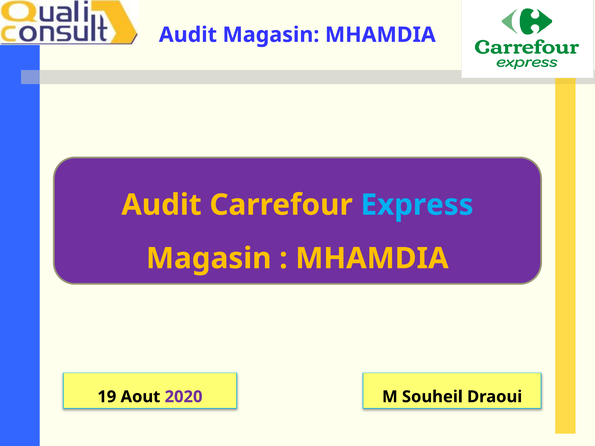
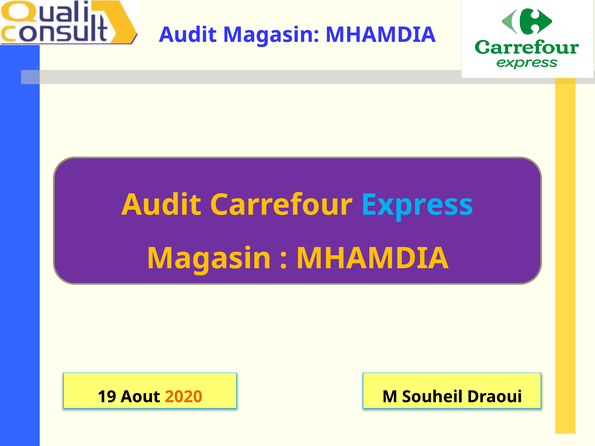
2020 colour: purple -> orange
